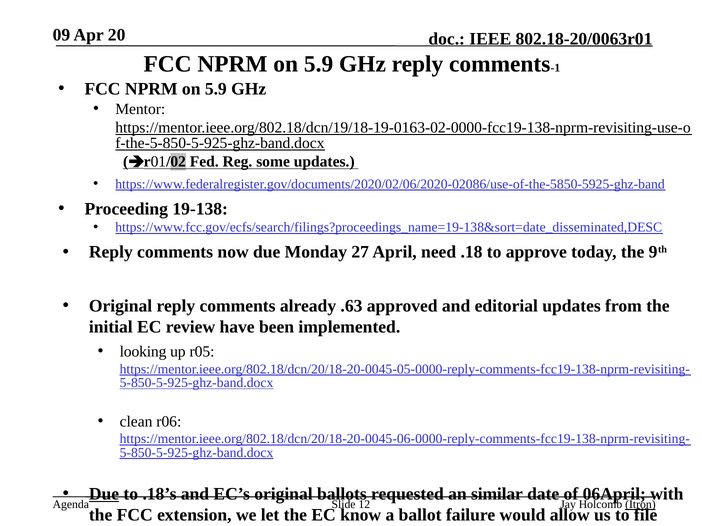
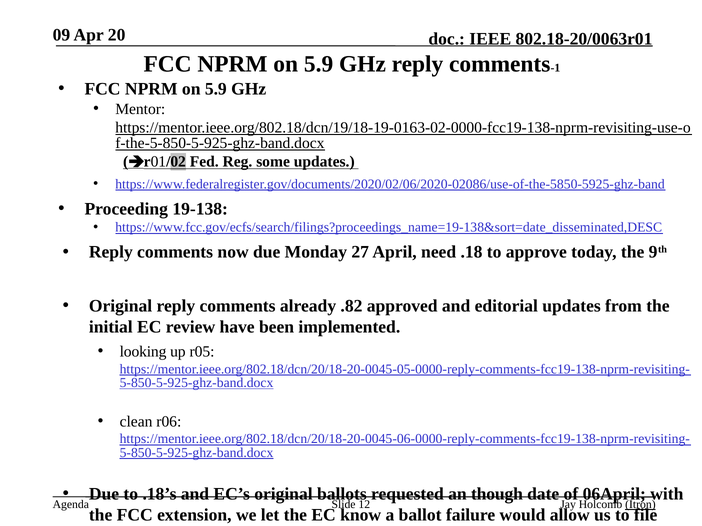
.63: .63 -> .82
Due at (104, 494) underline: present -> none
similar: similar -> though
